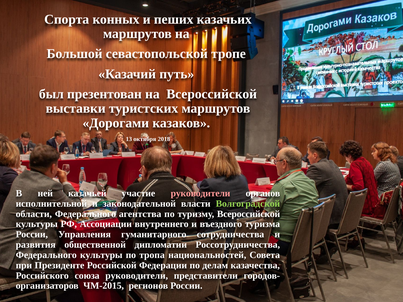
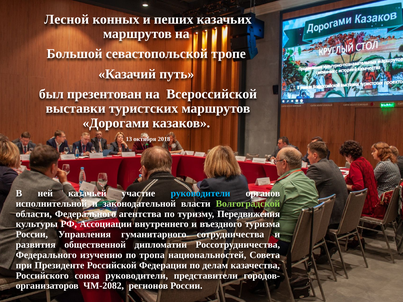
Спорта: Спорта -> Лесной
руководители at (200, 194) colour: pink -> light blue
туризму Всероссийской: Всероссийской -> Передвижения
Федерального культуры: культуры -> изучению
ЧМ-2015: ЧМ-2015 -> ЧМ-2082
